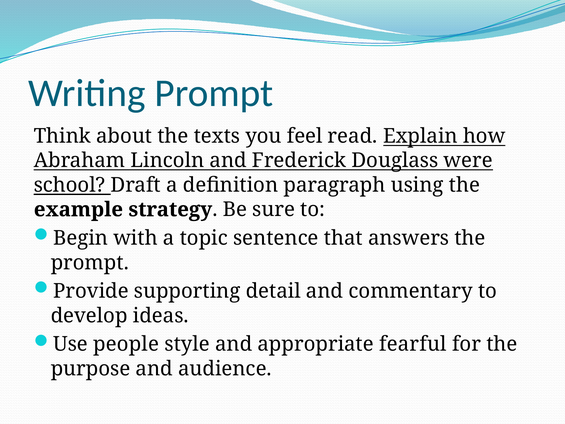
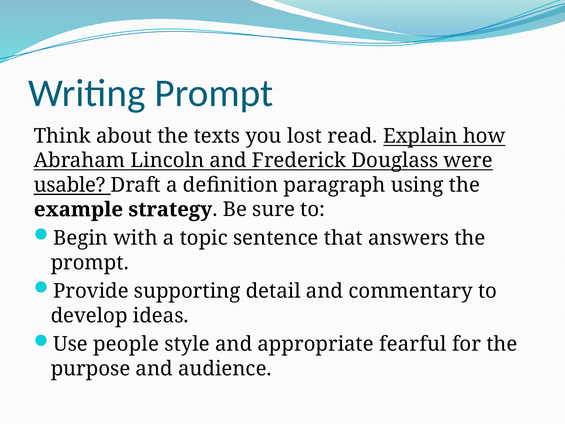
feel: feel -> lost
school: school -> usable
